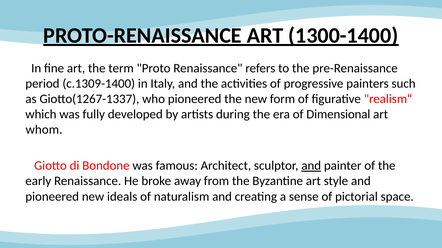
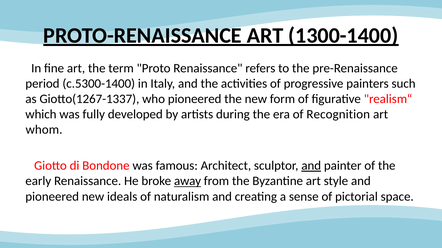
c.1309-1400: c.1309-1400 -> c.5300-1400
Dimensional: Dimensional -> Recognition
away underline: none -> present
